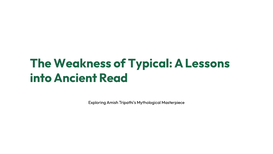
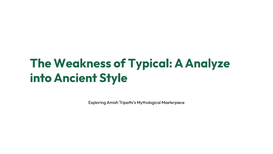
Lessons: Lessons -> Analyze
Read: Read -> Style
